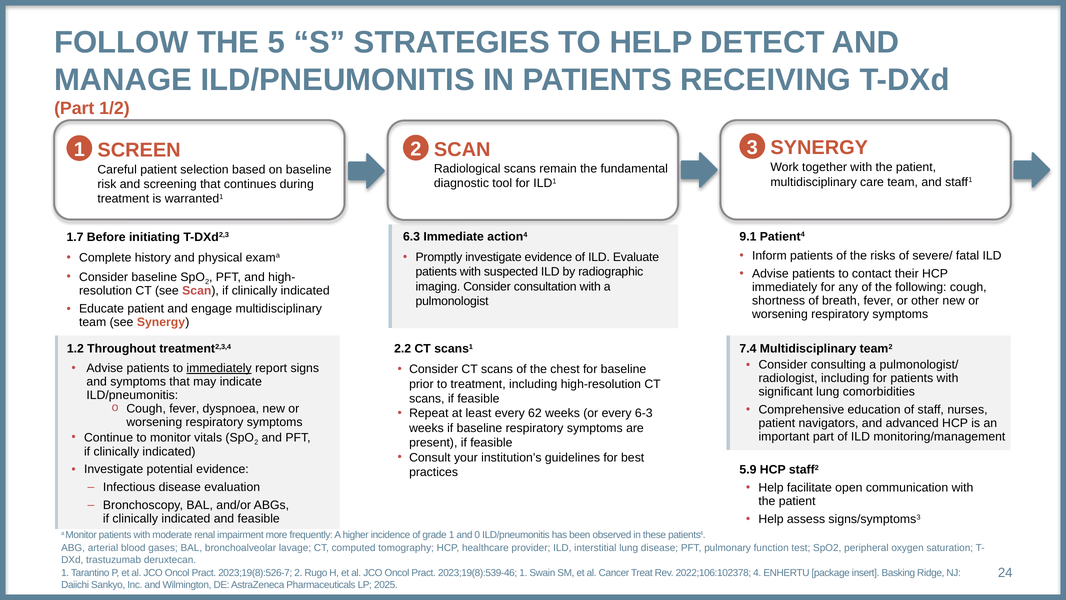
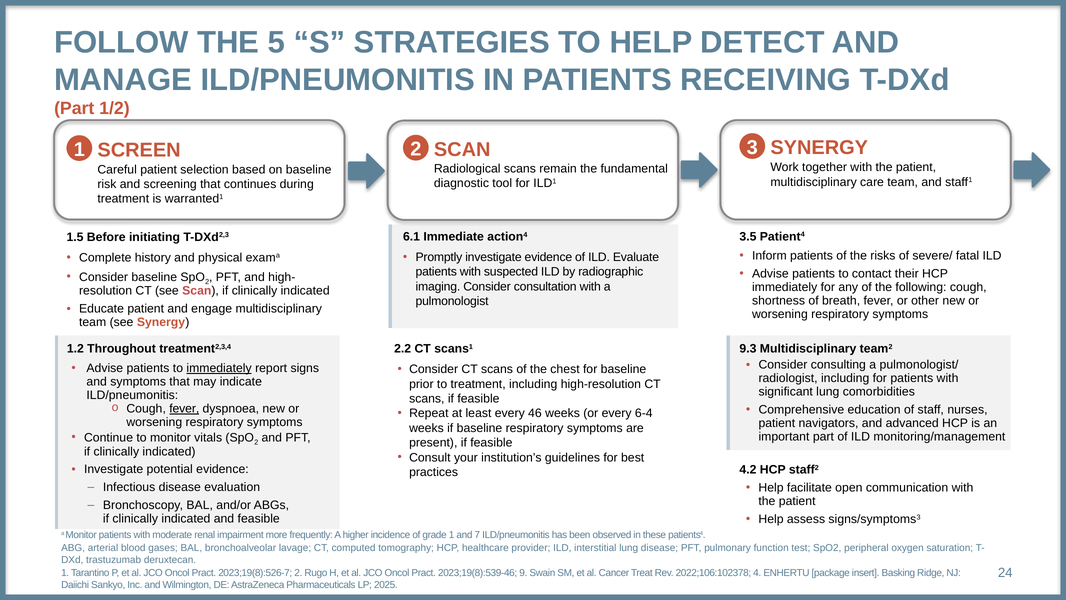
9.1: 9.1 -> 3.5
6.3: 6.3 -> 6.1
1.7: 1.7 -> 1.5
7.4: 7.4 -> 9.3
fever at (184, 408) underline: none -> present
62: 62 -> 46
6-3: 6-3 -> 6-4
5.9: 5.9 -> 4.2
0: 0 -> 7
2023;19(8):539-46 1: 1 -> 9
